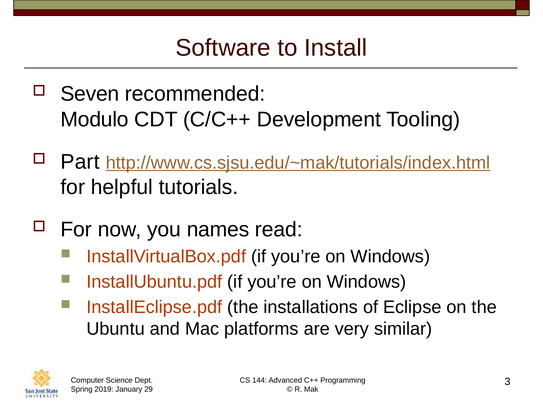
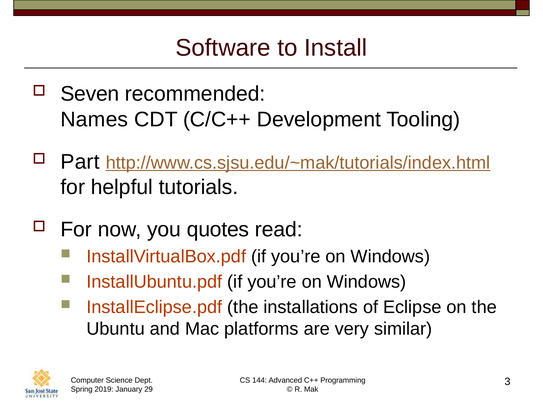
Modulo: Modulo -> Names
names: names -> quotes
